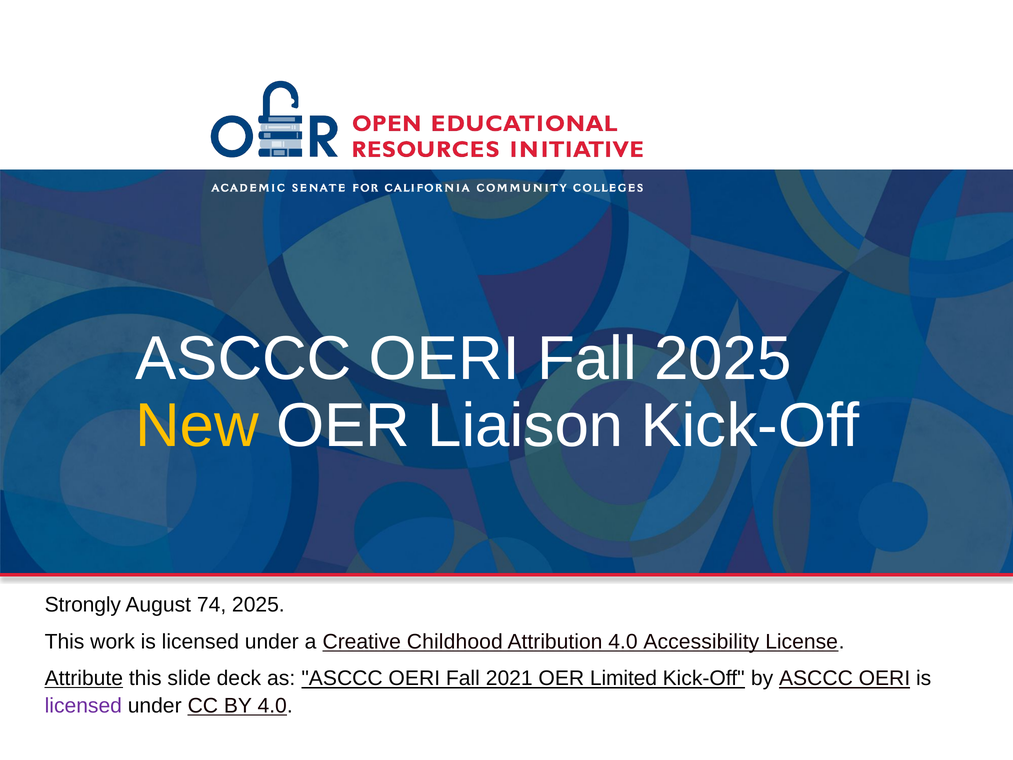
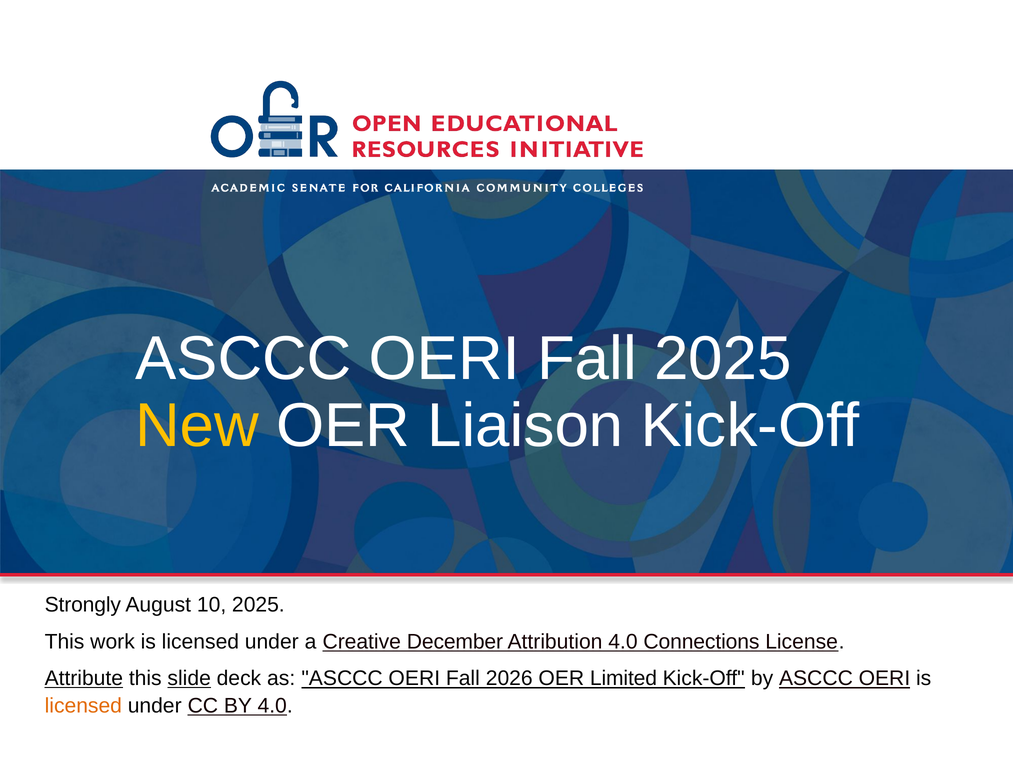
74: 74 -> 10
Childhood: Childhood -> December
Accessibility: Accessibility -> Connections
slide underline: none -> present
2021: 2021 -> 2026
licensed at (83, 705) colour: purple -> orange
